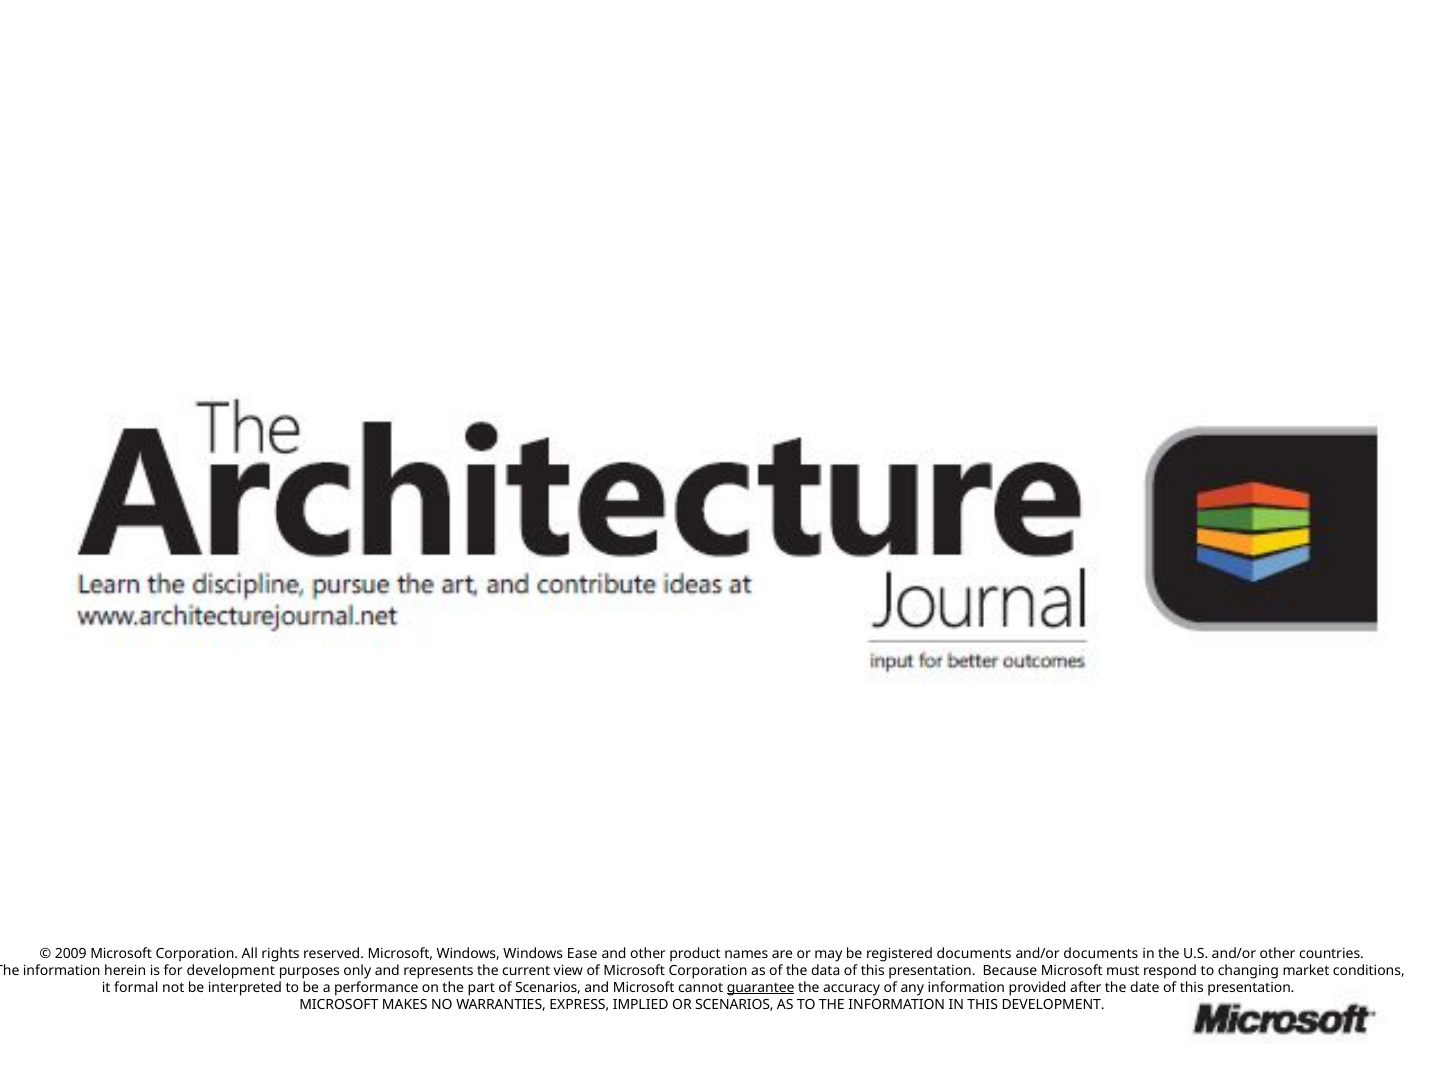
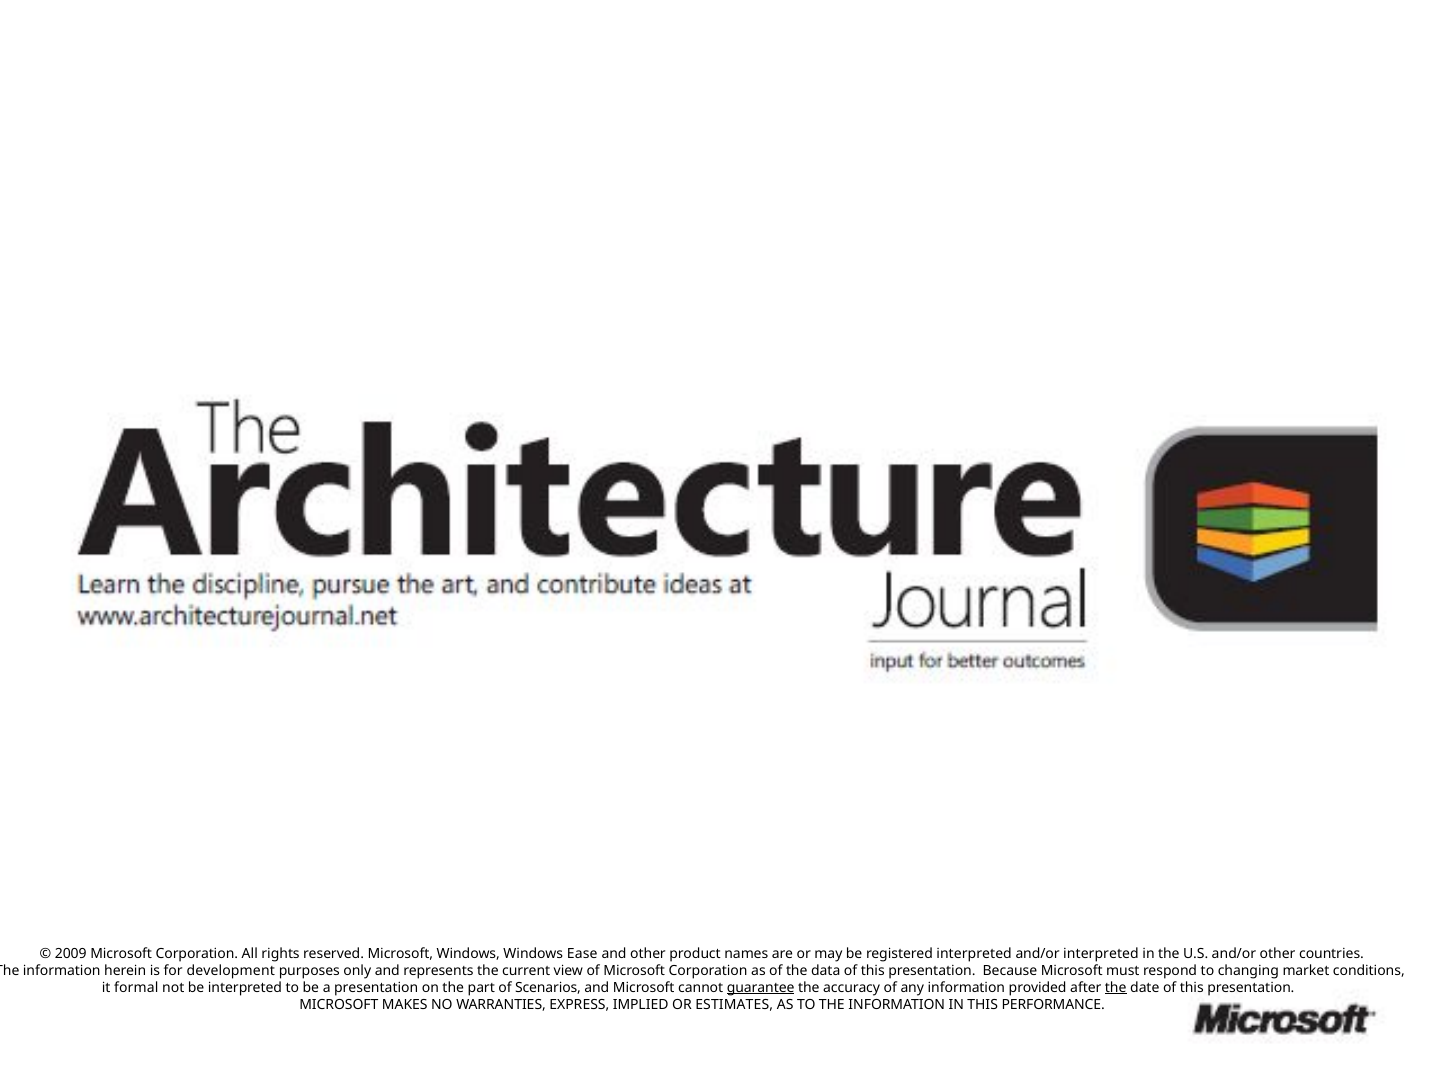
registered documents: documents -> interpreted
and/or documents: documents -> interpreted
a performance: performance -> presentation
the at (1116, 988) underline: none -> present
OR SCENARIOS: SCENARIOS -> ESTIMATES
THIS DEVELOPMENT: DEVELOPMENT -> PERFORMANCE
